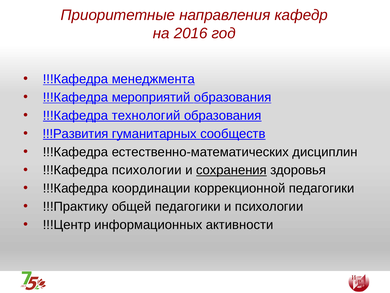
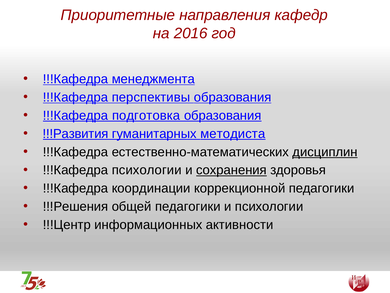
мероприятий: мероприятий -> перспективы
технологий: технологий -> подготовка
сообществ: сообществ -> методиста
дисциплин underline: none -> present
!!!Практику: !!!Практику -> !!!Решения
